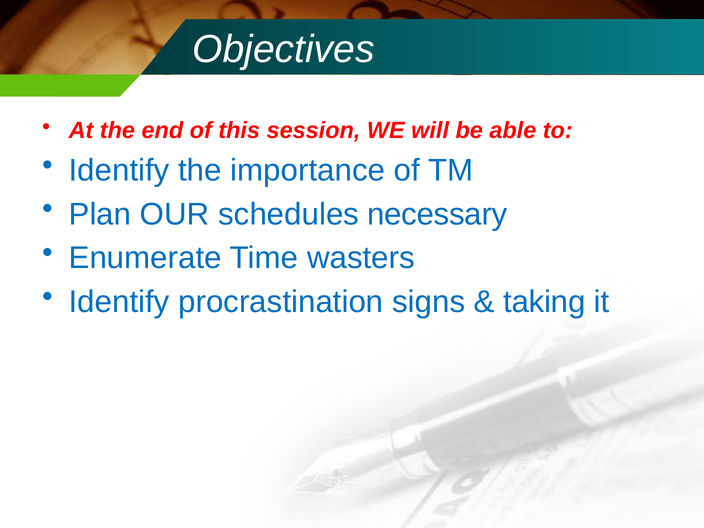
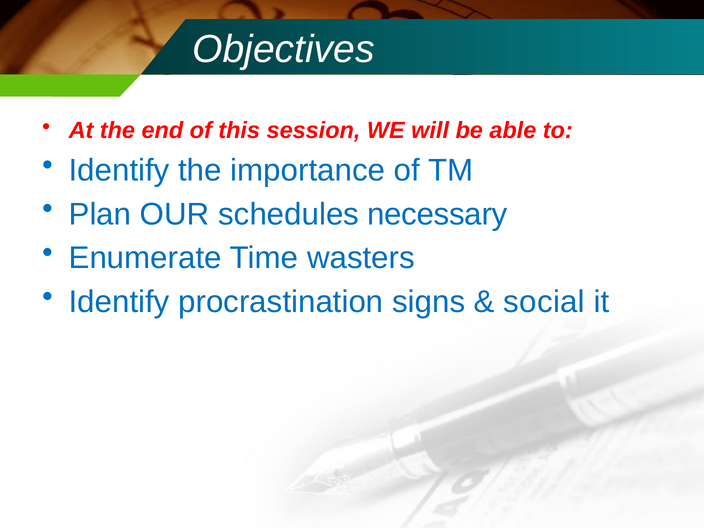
taking: taking -> social
